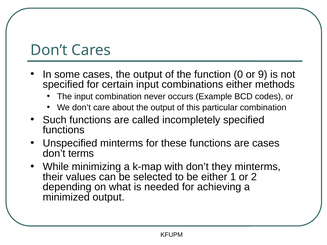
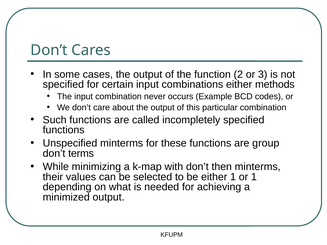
0: 0 -> 2
9: 9 -> 3
are cases: cases -> group
they: they -> then
or 2: 2 -> 1
